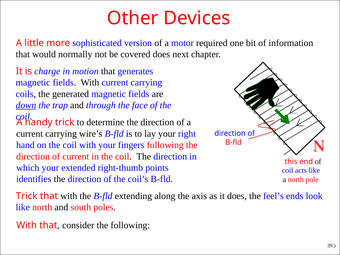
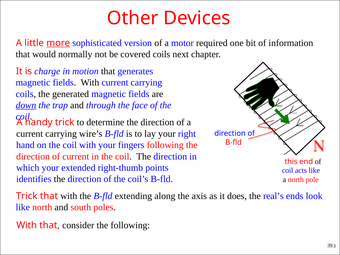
more underline: none -> present
covered does: does -> coils
feel’s: feel’s -> real’s
